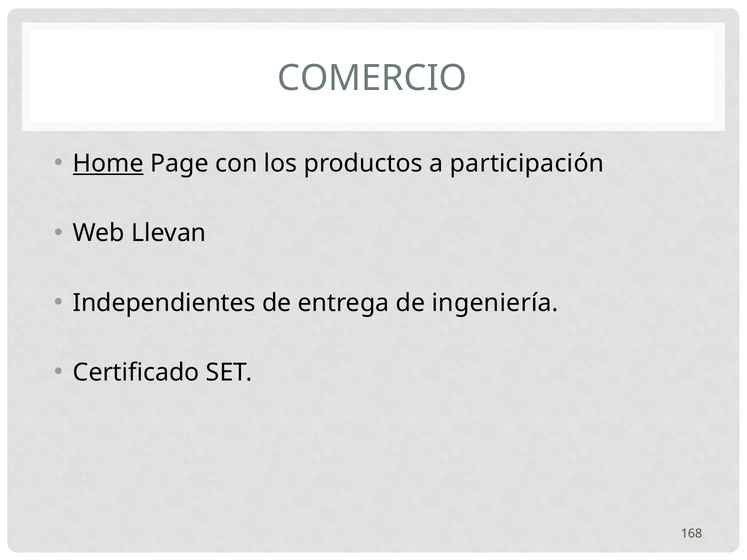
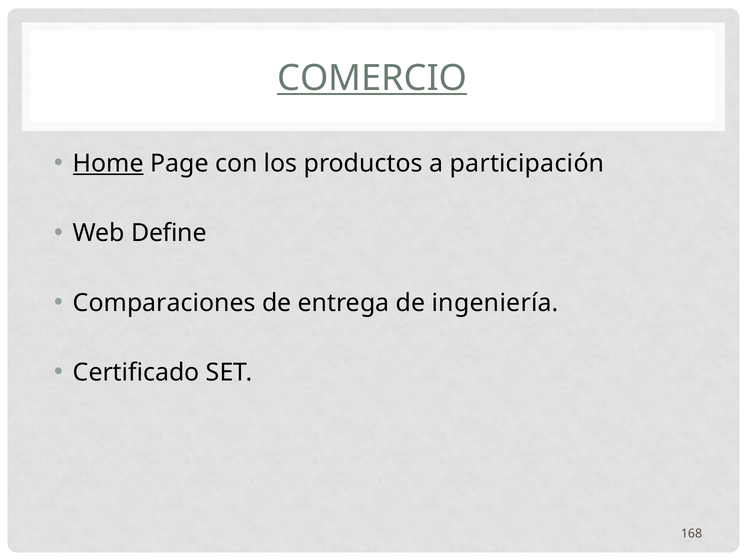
COMERCIO underline: none -> present
Llevan: Llevan -> Define
Independientes: Independientes -> Comparaciones
